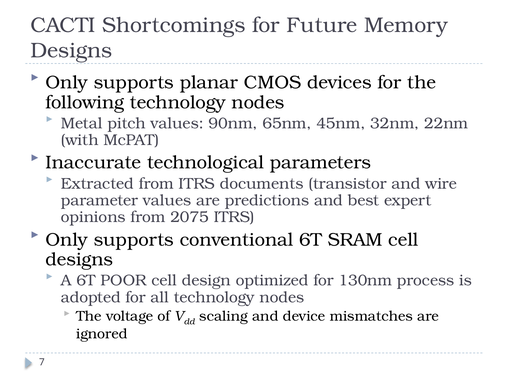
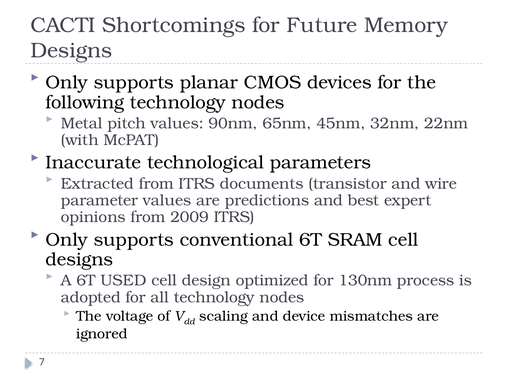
2075: 2075 -> 2009
POOR: POOR -> USED
